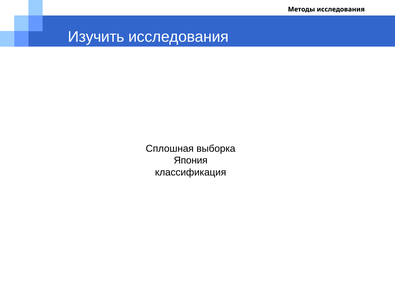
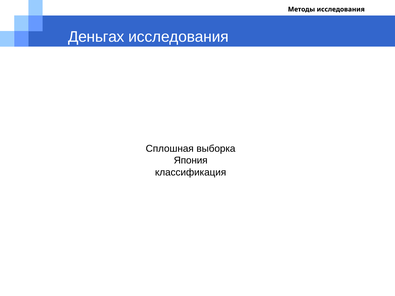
Изучить: Изучить -> Деньгах
